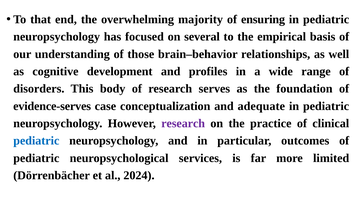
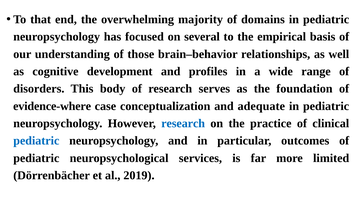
ensuring: ensuring -> domains
evidence-serves: evidence-serves -> evidence-where
research at (183, 123) colour: purple -> blue
2024: 2024 -> 2019
